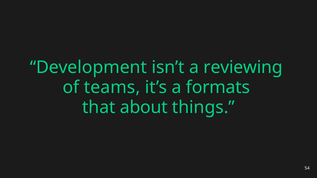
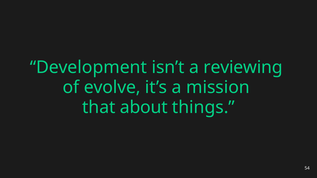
teams: teams -> evolve
formats: formats -> mission
